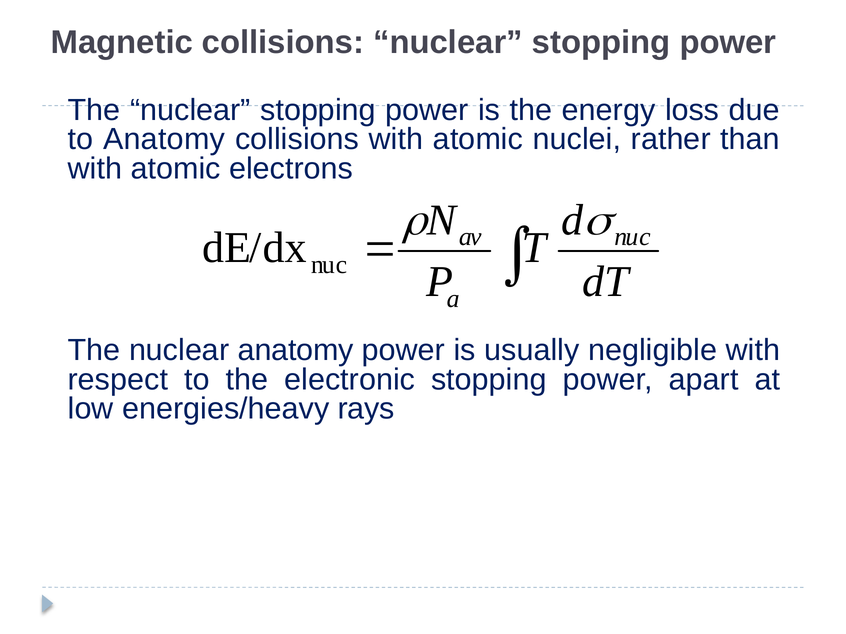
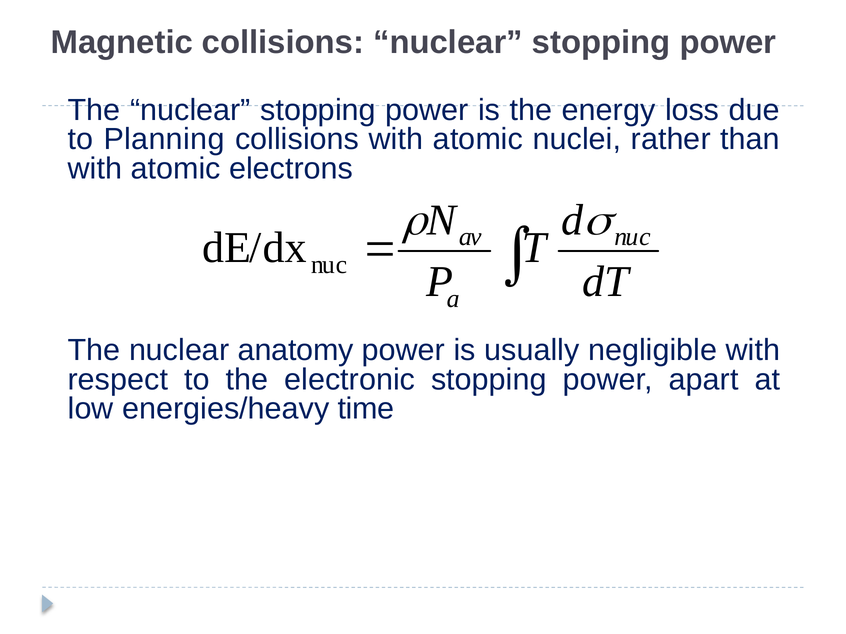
to Anatomy: Anatomy -> Planning
rays: rays -> time
